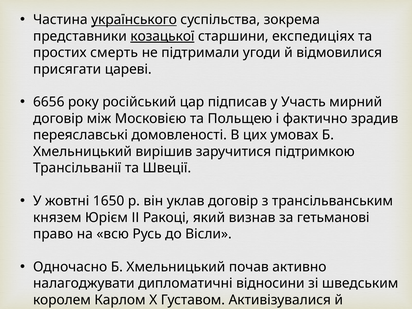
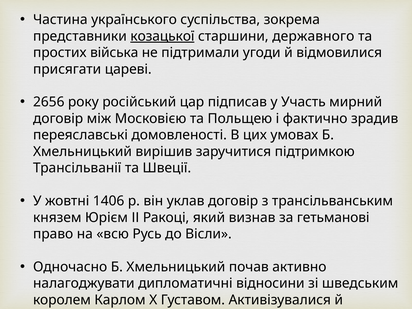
українського underline: present -> none
експедиціях: експедиціях -> державного
смерть: смерть -> війська
6656: 6656 -> 2656
1650: 1650 -> 1406
